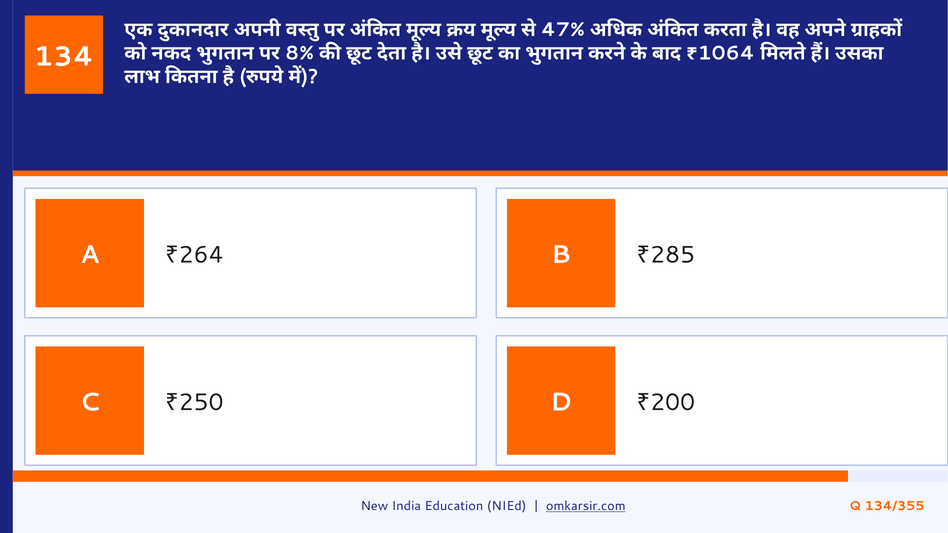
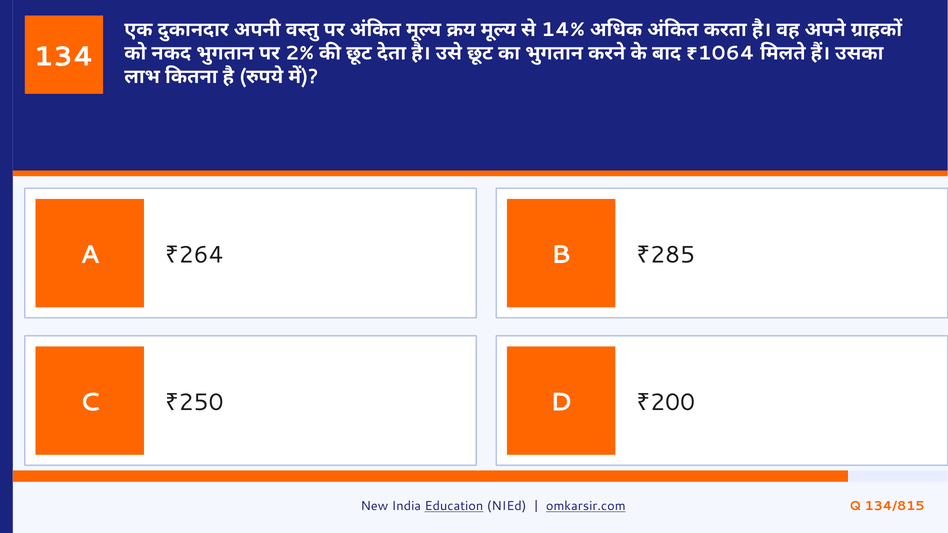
47%: 47% -> 14%
8%: 8% -> 2%
Education underline: none -> present
134/355: 134/355 -> 134/815
